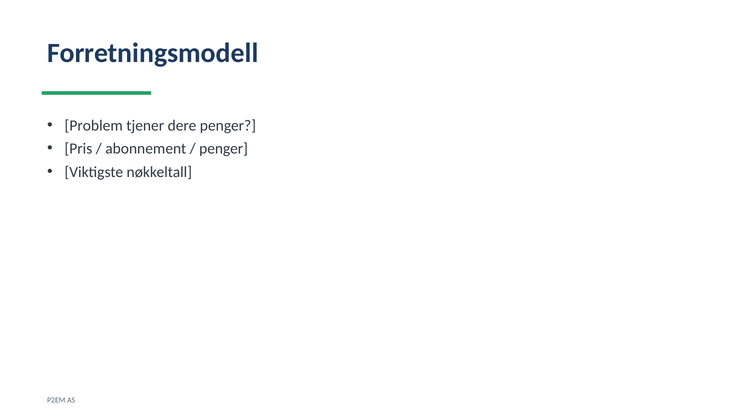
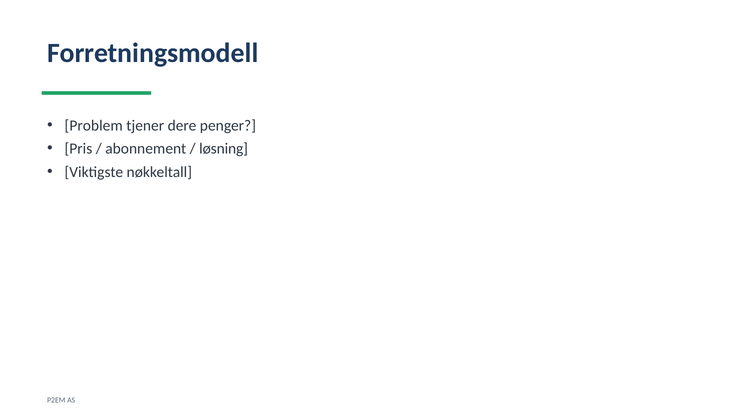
penger at (224, 149): penger -> løsning
